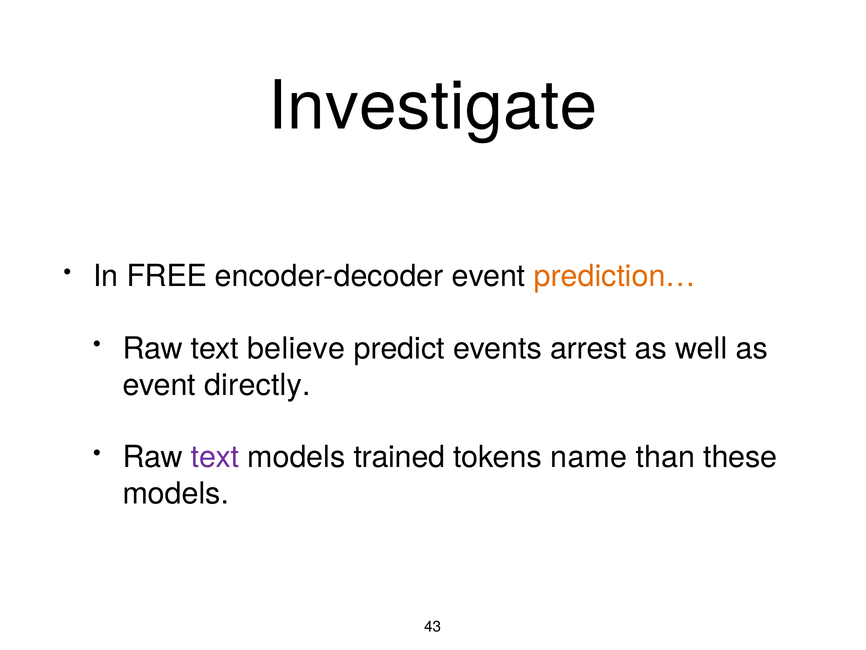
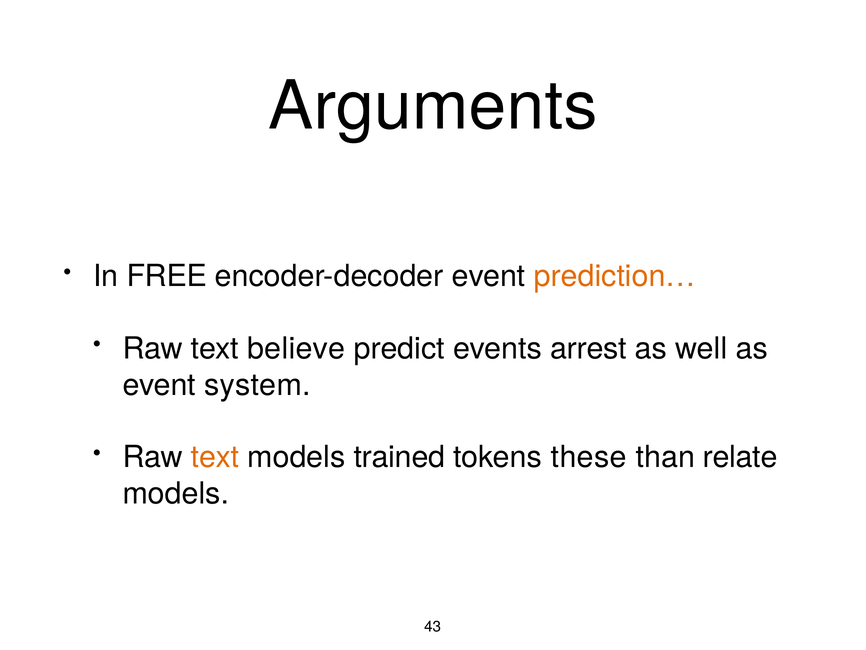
Investigate: Investigate -> Arguments
directly: directly -> system
text at (215, 457) colour: purple -> orange
name: name -> these
these: these -> relate
